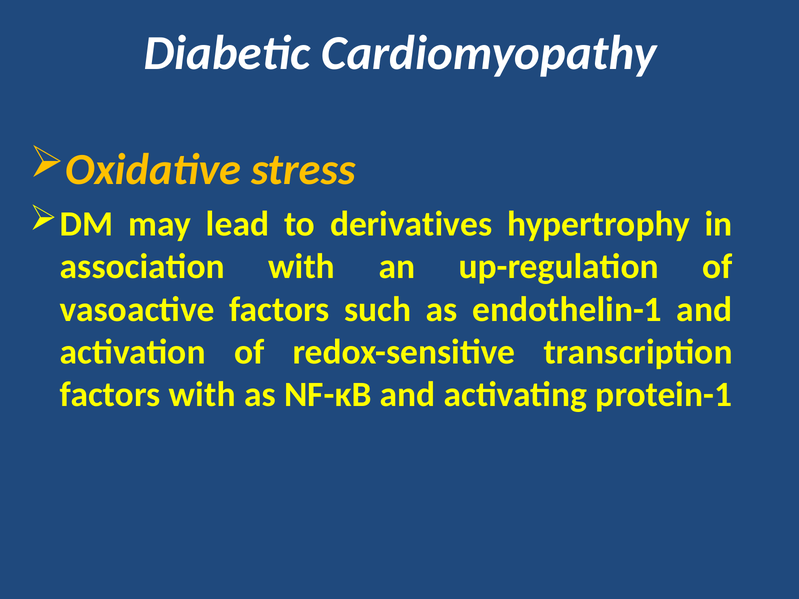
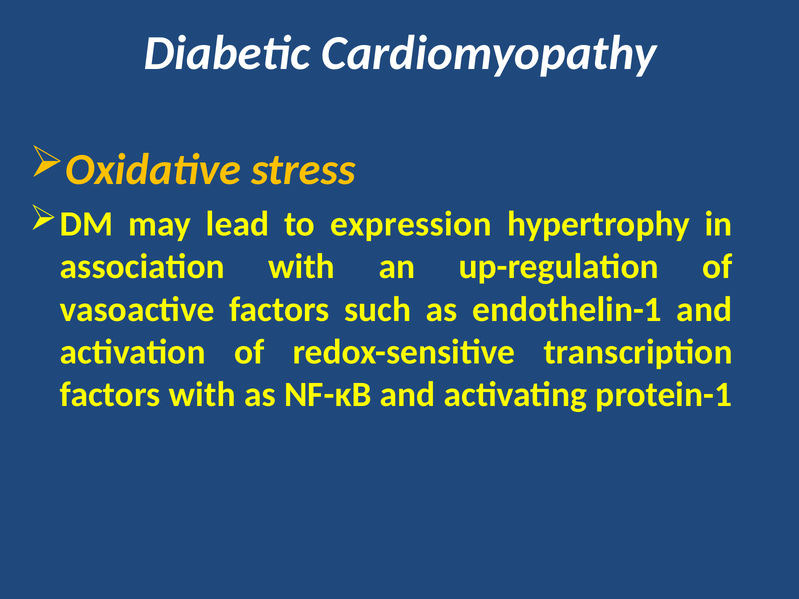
derivatives: derivatives -> expression
